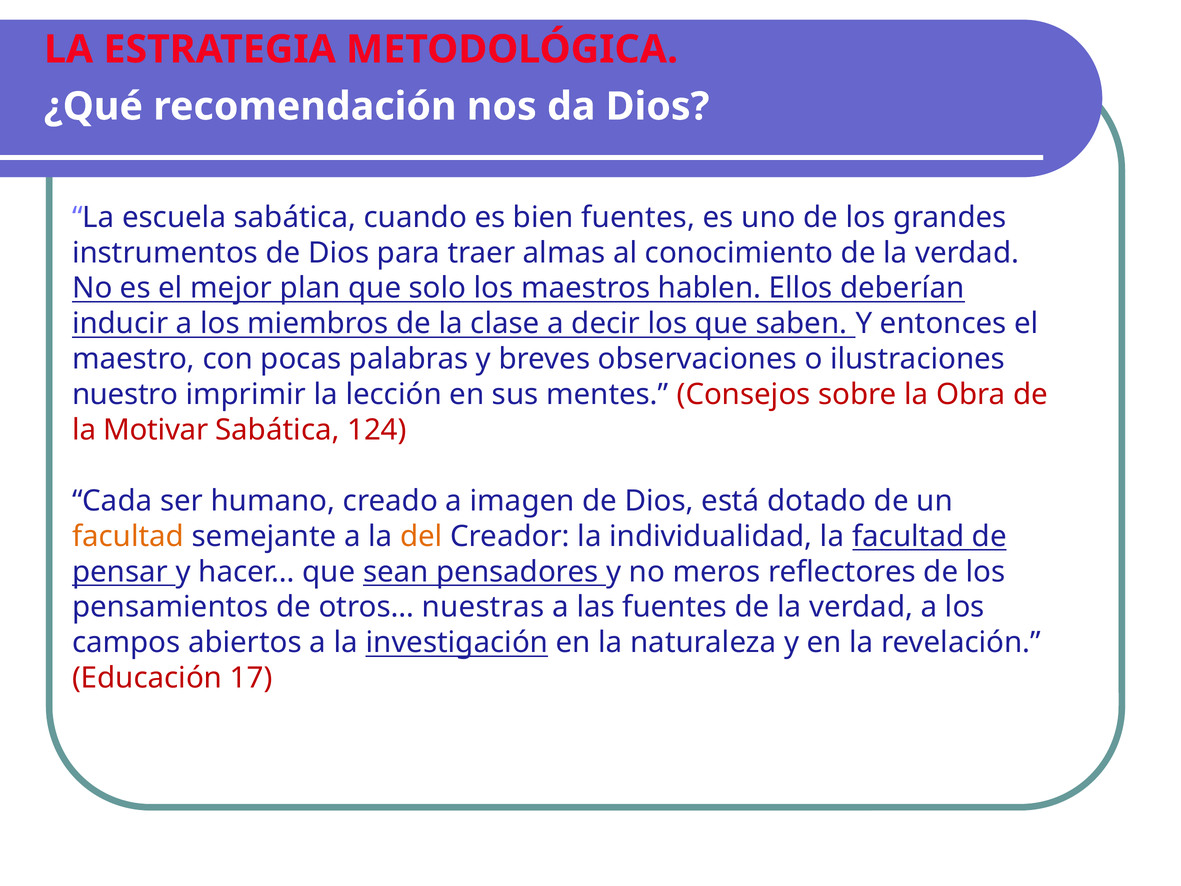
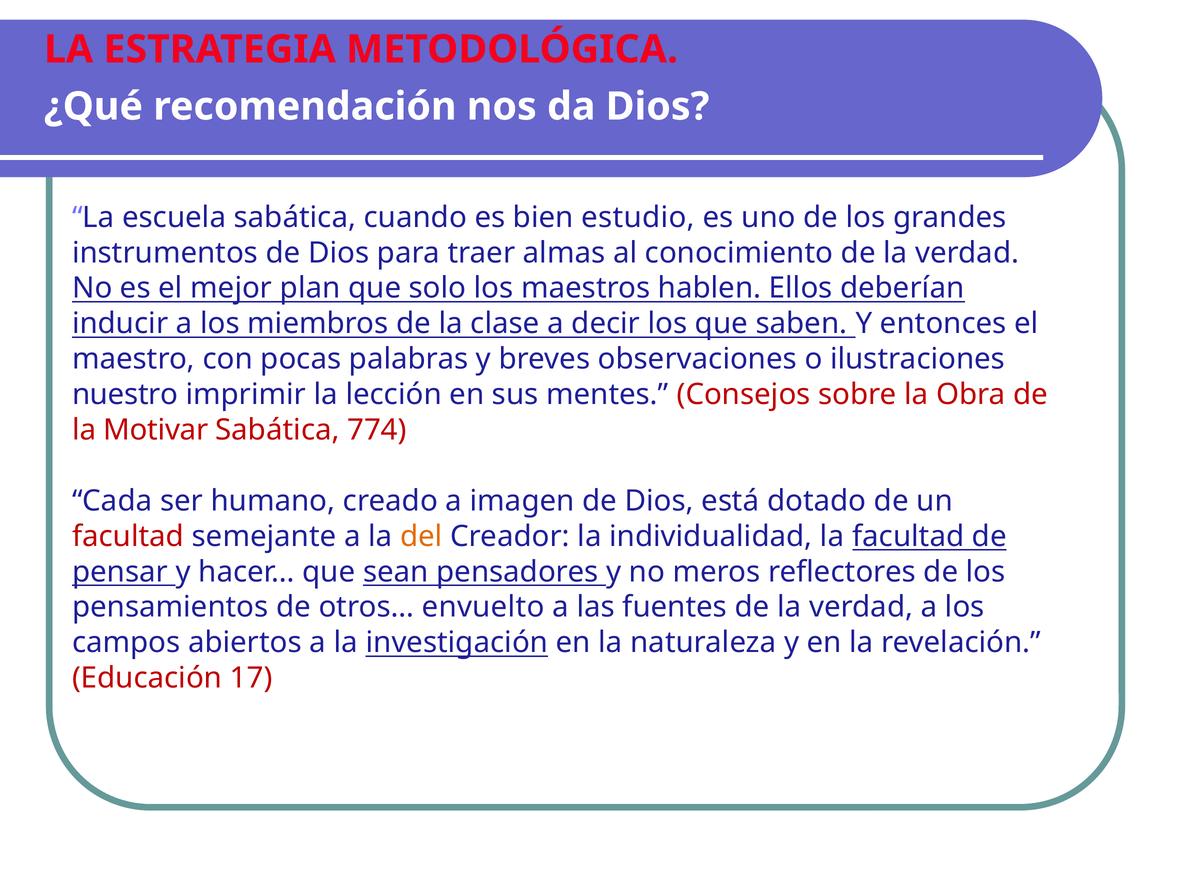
bien fuentes: fuentes -> estudio
124: 124 -> 774
facultad at (128, 536) colour: orange -> red
nuestras: nuestras -> envuelto
